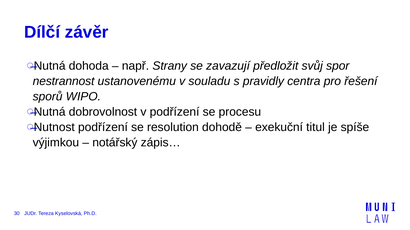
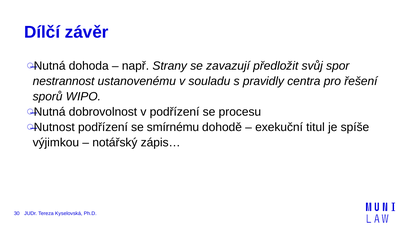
resolution: resolution -> smírnému
